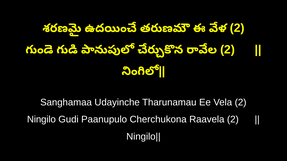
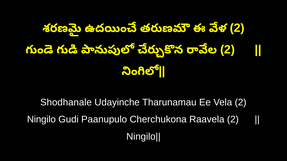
Sanghamaa: Sanghamaa -> Shodhanale
